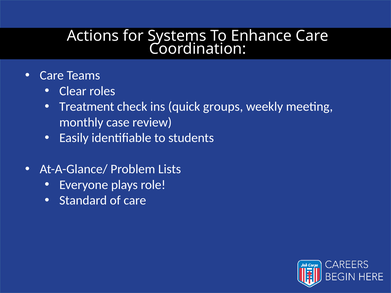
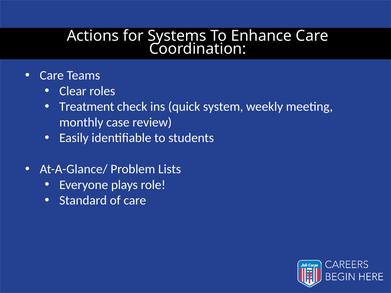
groups: groups -> system
